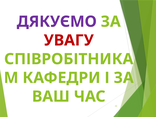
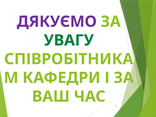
УВАГУ colour: red -> green
